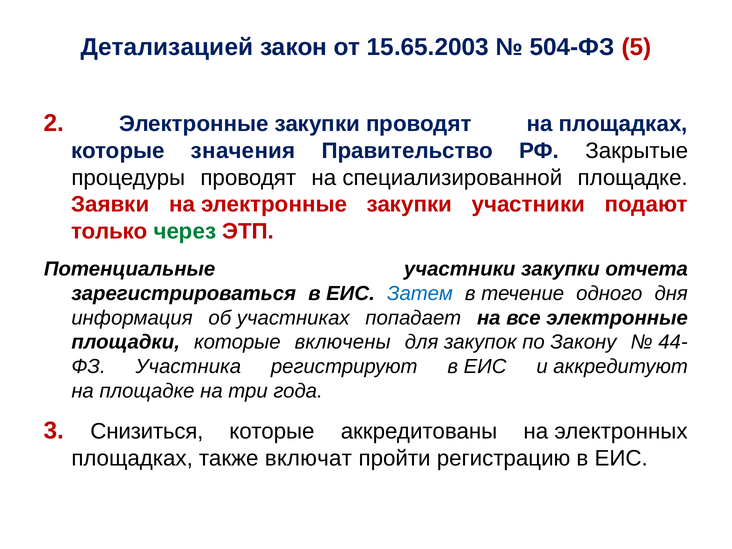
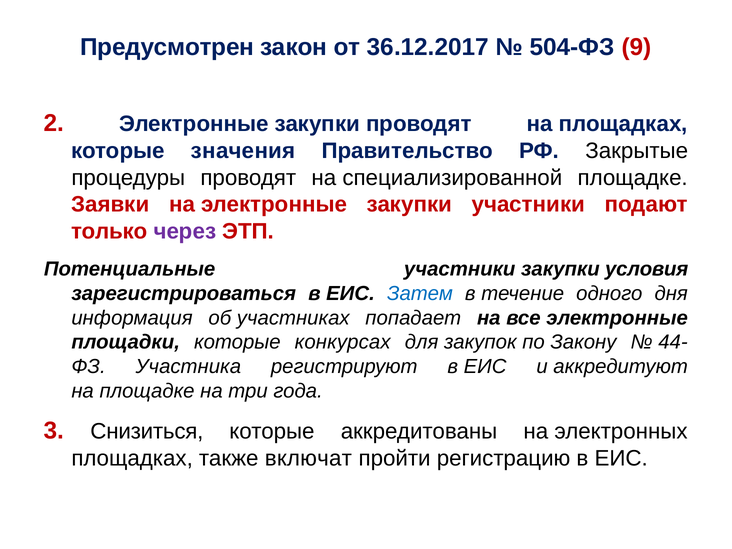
Детализацией: Детализацией -> Предусмотрен
15.65.2003: 15.65.2003 -> 36.12.2017
5: 5 -> 9
через colour: green -> purple
отчета: отчета -> условия
включены: включены -> конкурсах
